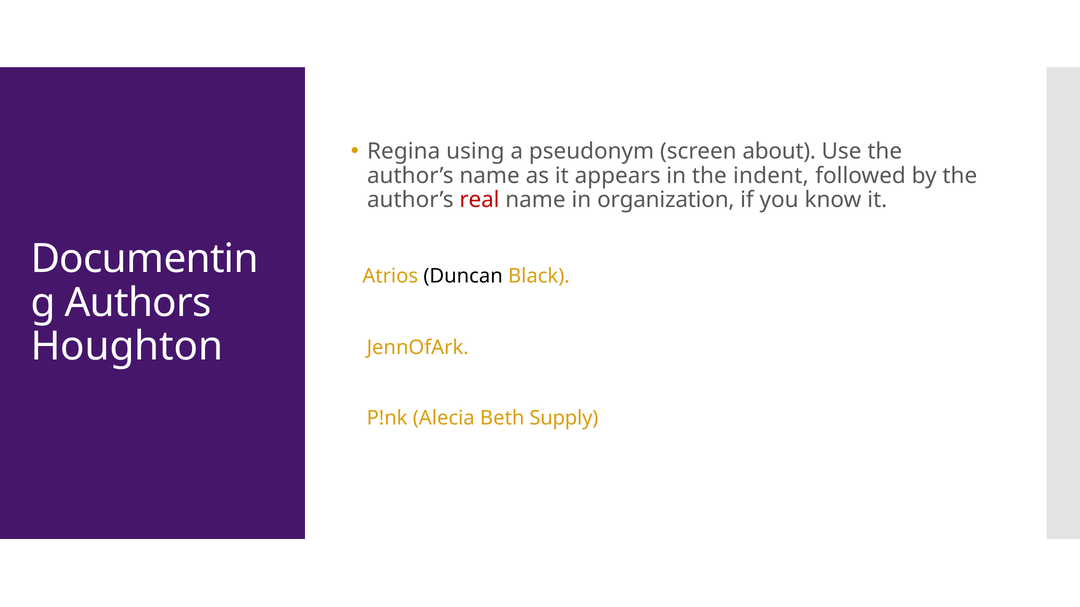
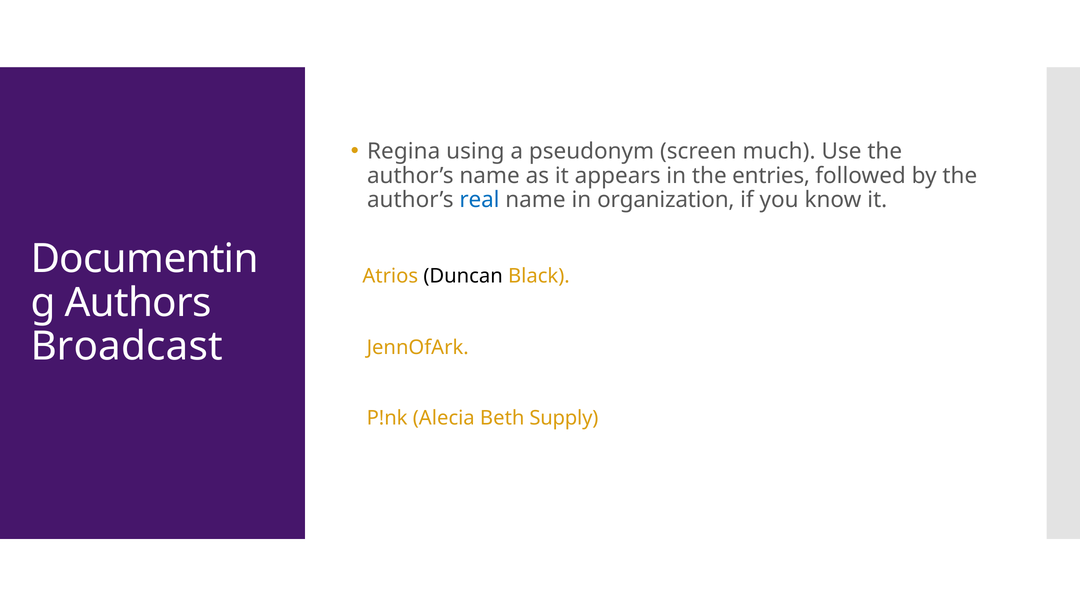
about: about -> much
indent: indent -> entries
real colour: red -> blue
Houghton: Houghton -> Broadcast
